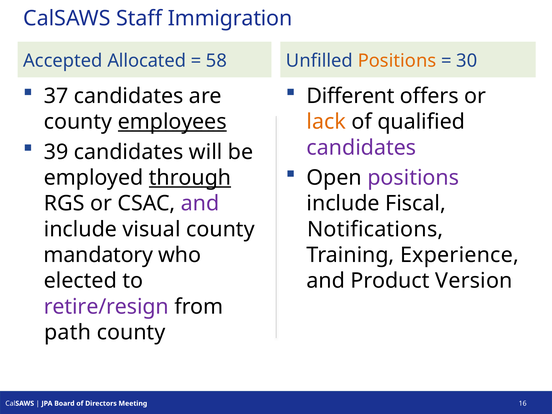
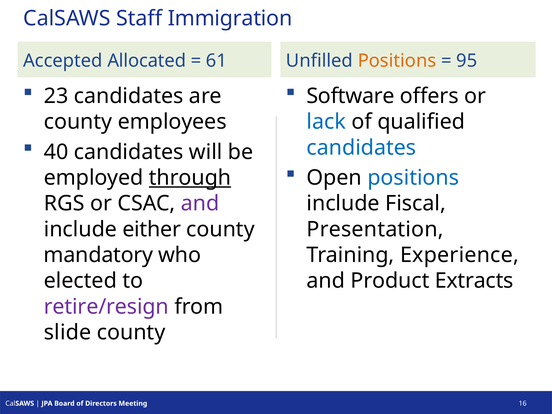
58: 58 -> 61
30: 30 -> 95
37: 37 -> 23
Different: Different -> Software
employees underline: present -> none
lack colour: orange -> blue
39: 39 -> 40
candidates at (361, 148) colour: purple -> blue
positions at (413, 178) colour: purple -> blue
visual: visual -> either
Notifications: Notifications -> Presentation
Version: Version -> Extracts
path: path -> slide
